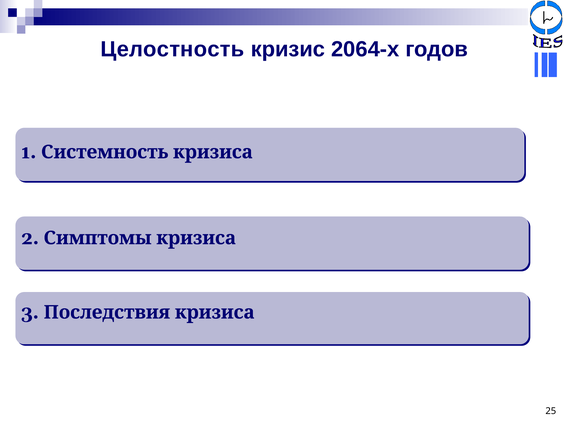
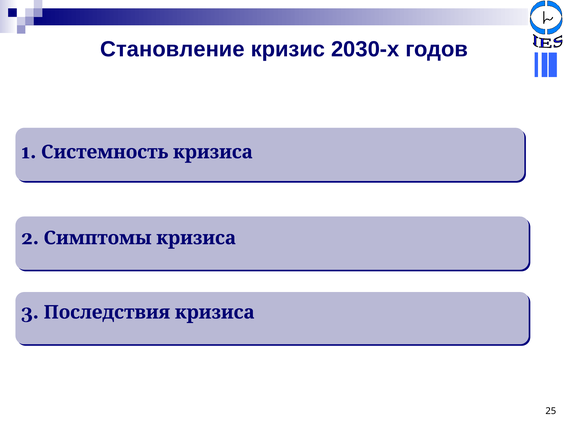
Целостность: Целостность -> Становление
2064-х: 2064-х -> 2030-х
